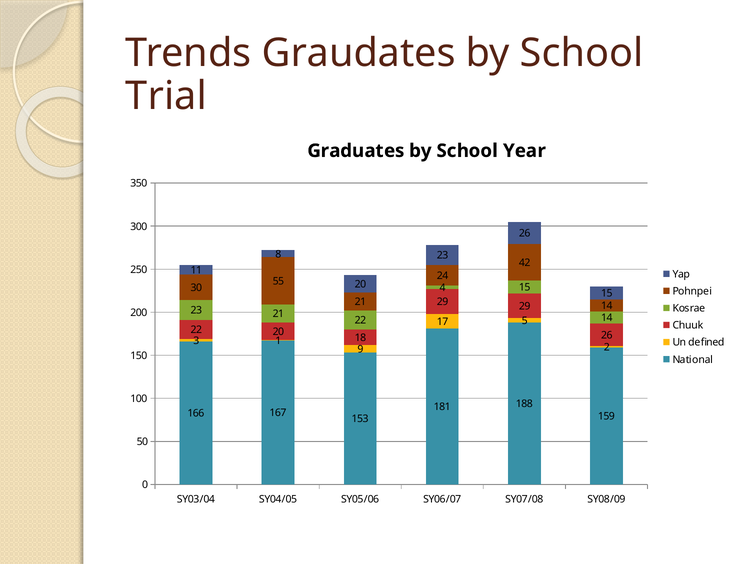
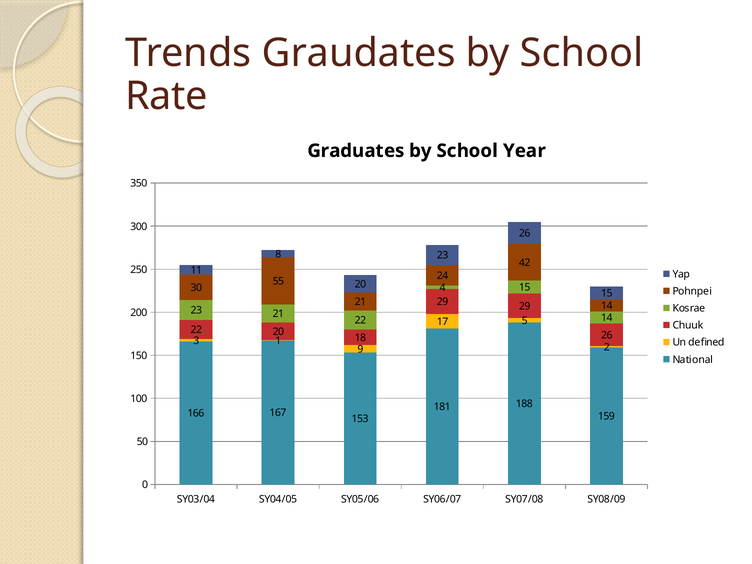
Trial: Trial -> Rate
